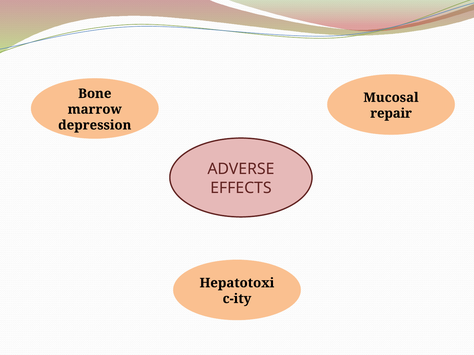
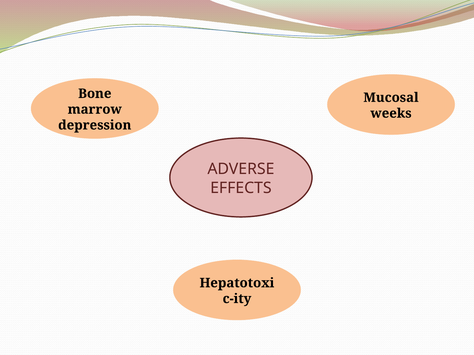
repair: repair -> weeks
